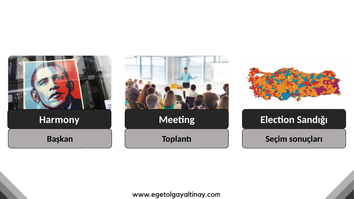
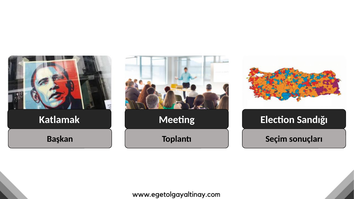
Harmony: Harmony -> Katlamak
